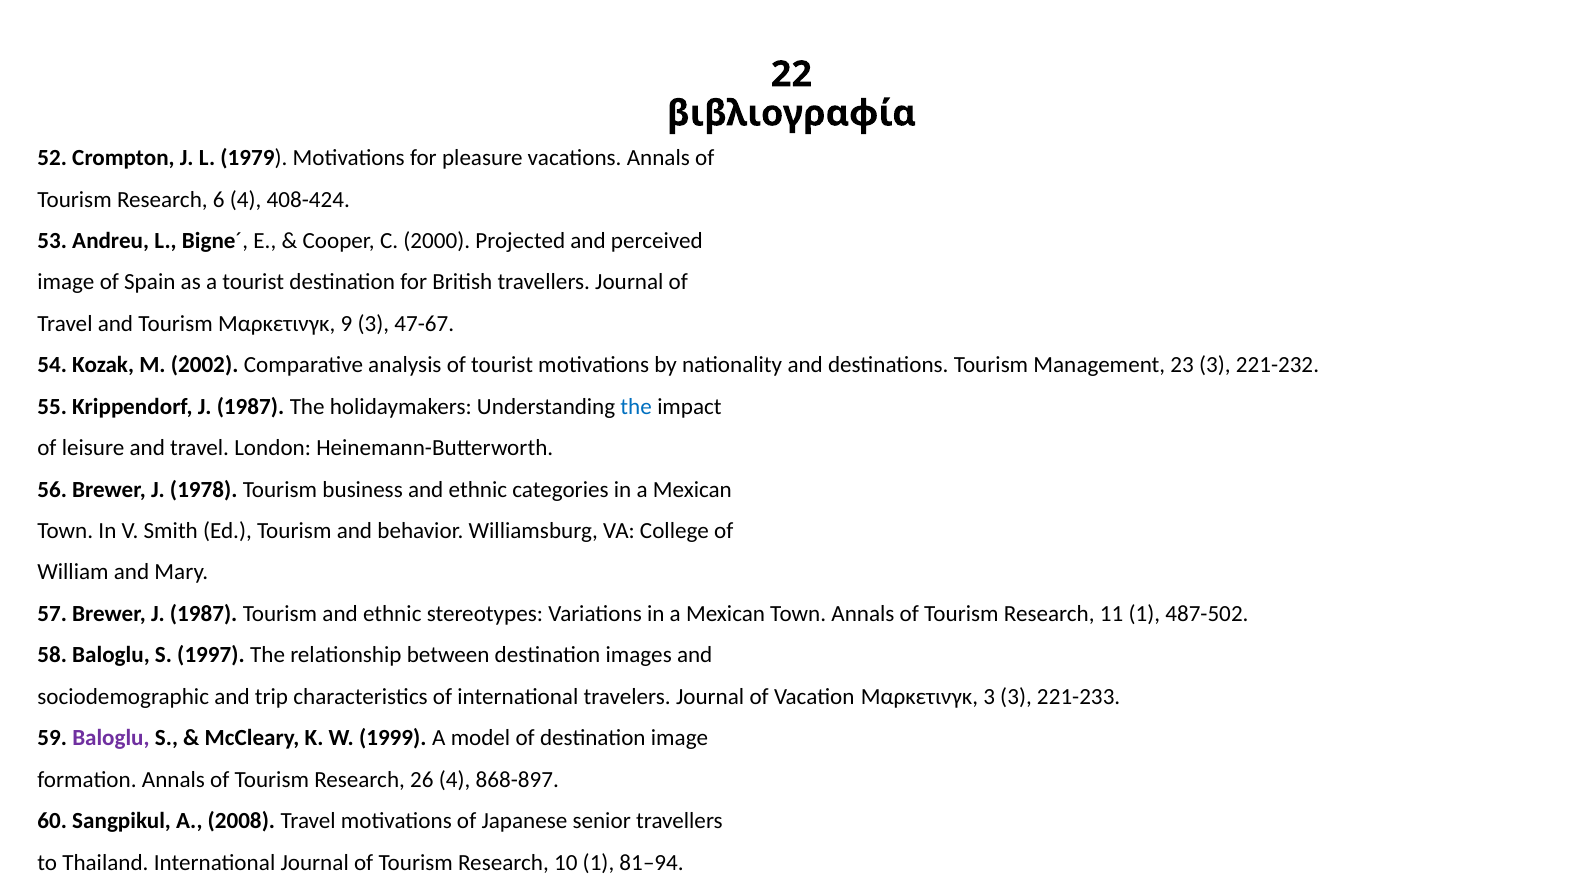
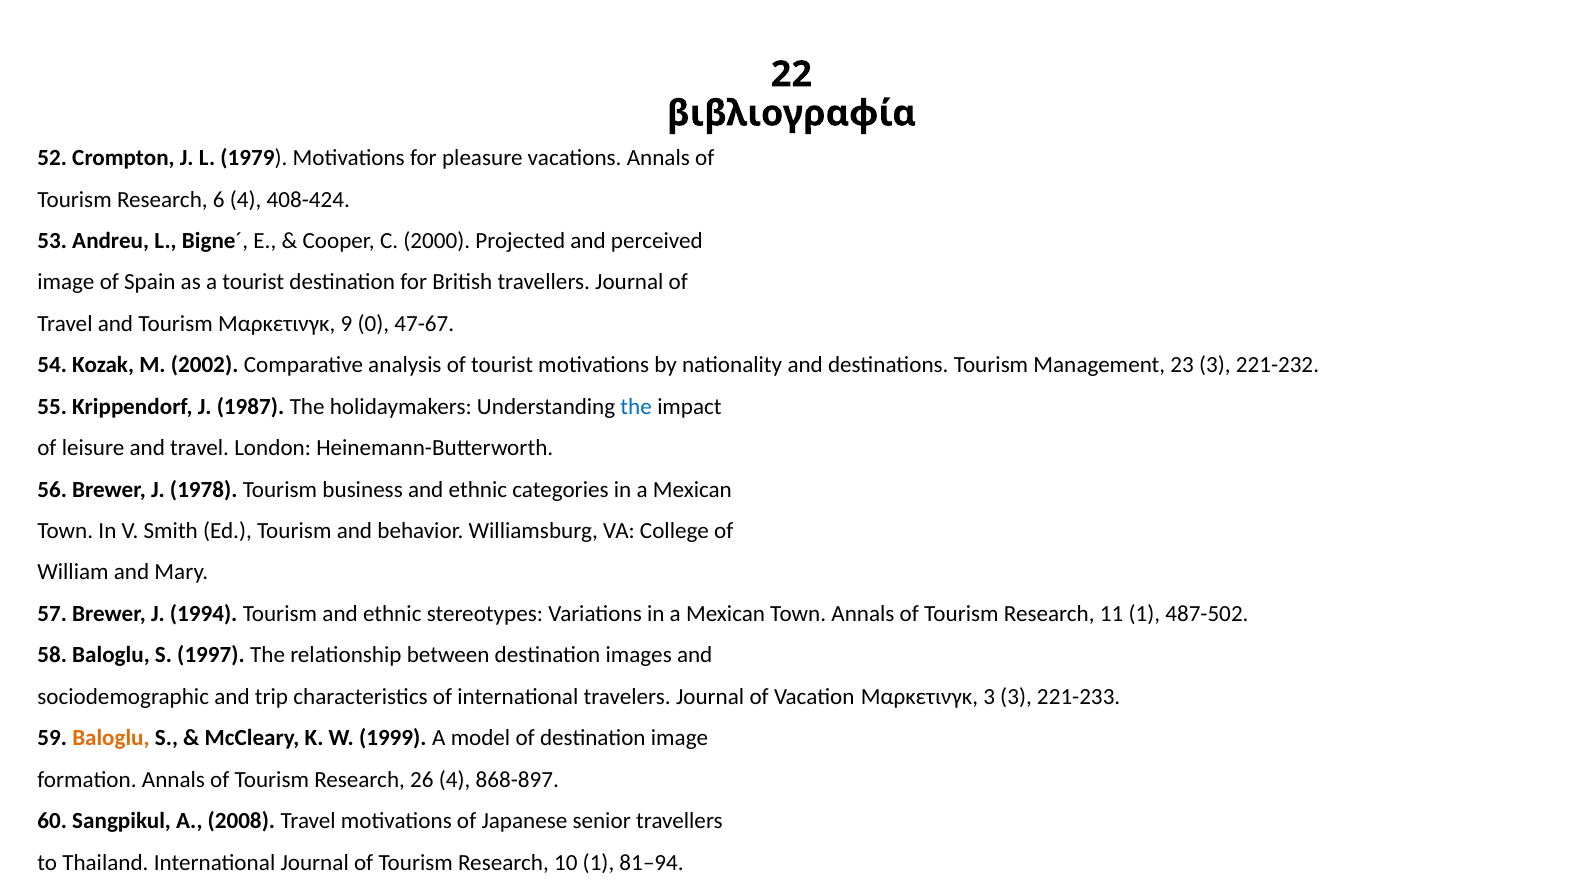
9 3: 3 -> 0
Brewer J 1987: 1987 -> 1994
Baloglu at (111, 738) colour: purple -> orange
